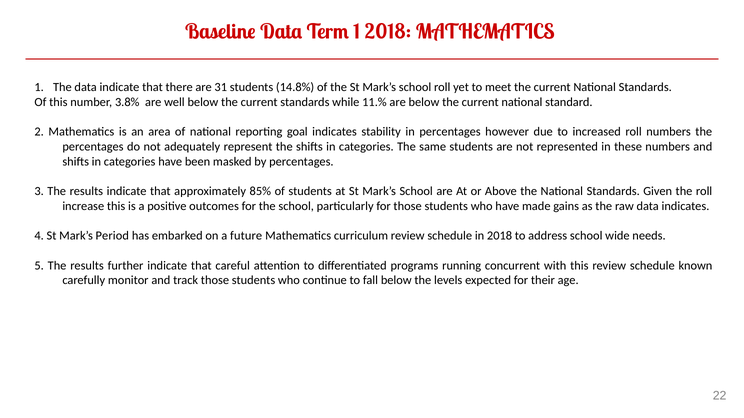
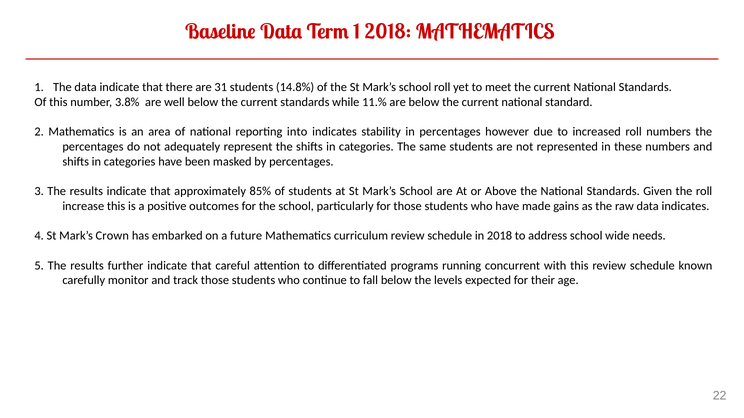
goal: goal -> into
Period: Period -> Crown
